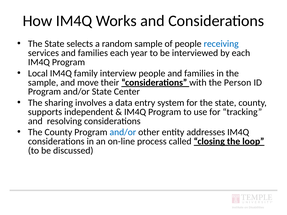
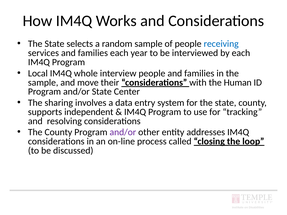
family: family -> whole
Person: Person -> Human
and/or at (123, 132) colour: blue -> purple
